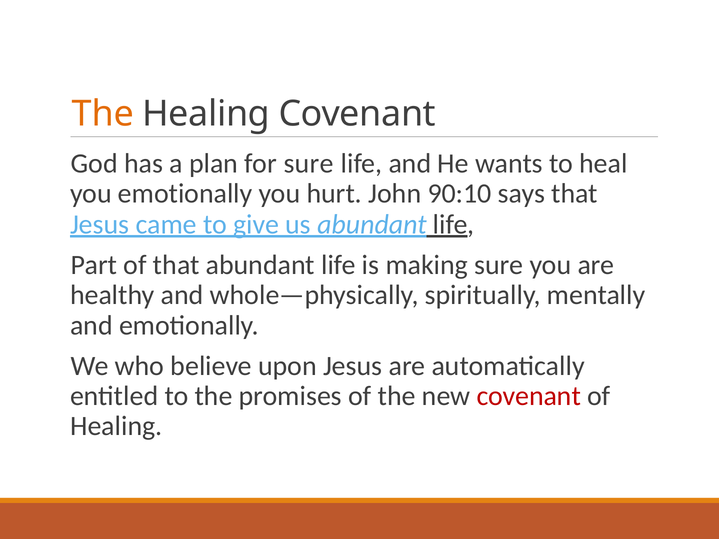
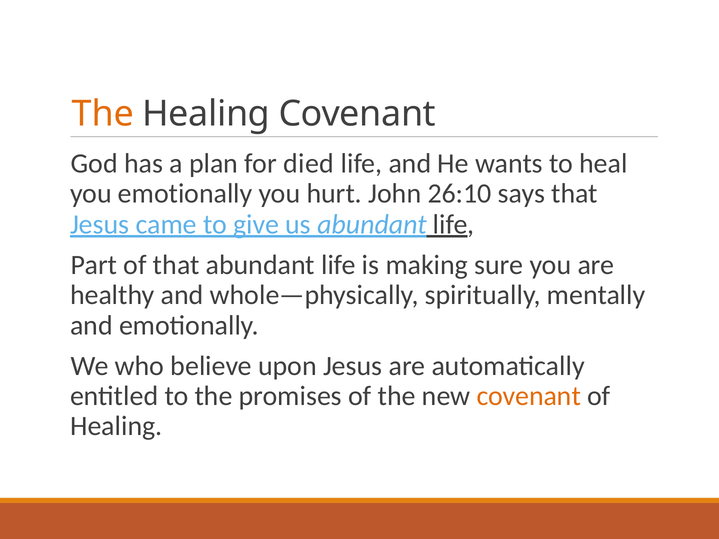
for sure: sure -> died
90:10: 90:10 -> 26:10
covenant at (529, 396) colour: red -> orange
